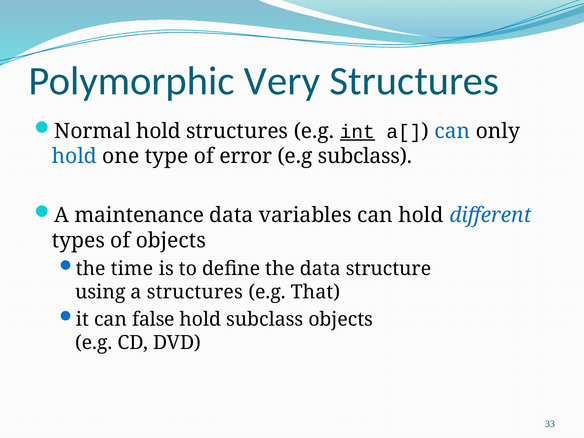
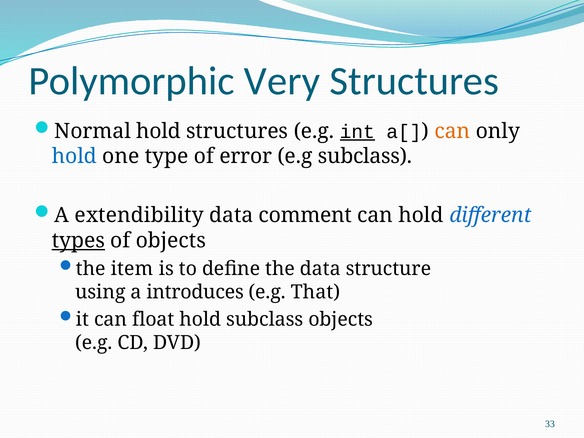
can at (452, 131) colour: blue -> orange
maintenance: maintenance -> extendibility
variables: variables -> comment
types underline: none -> present
time: time -> item
a structures: structures -> introduces
false: false -> float
